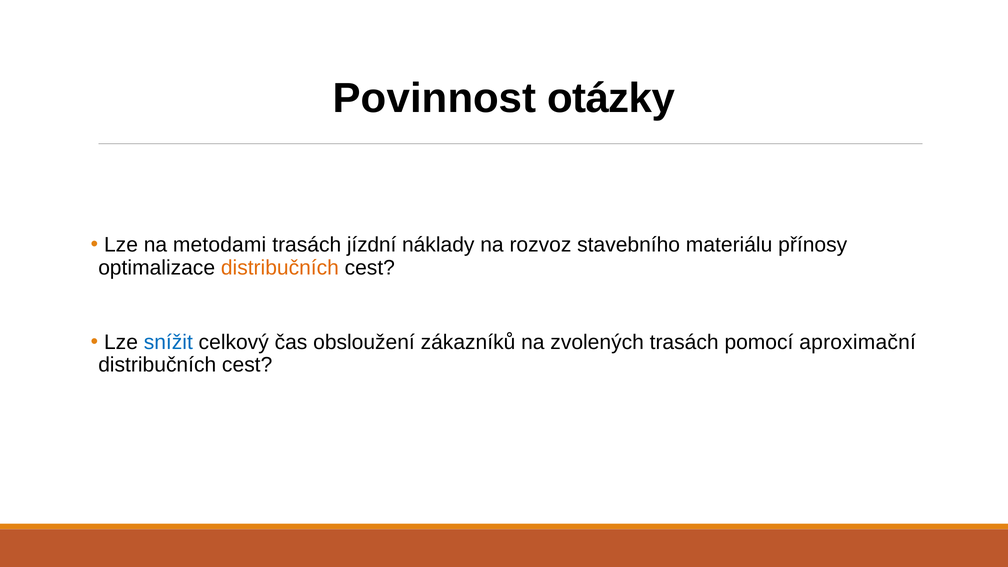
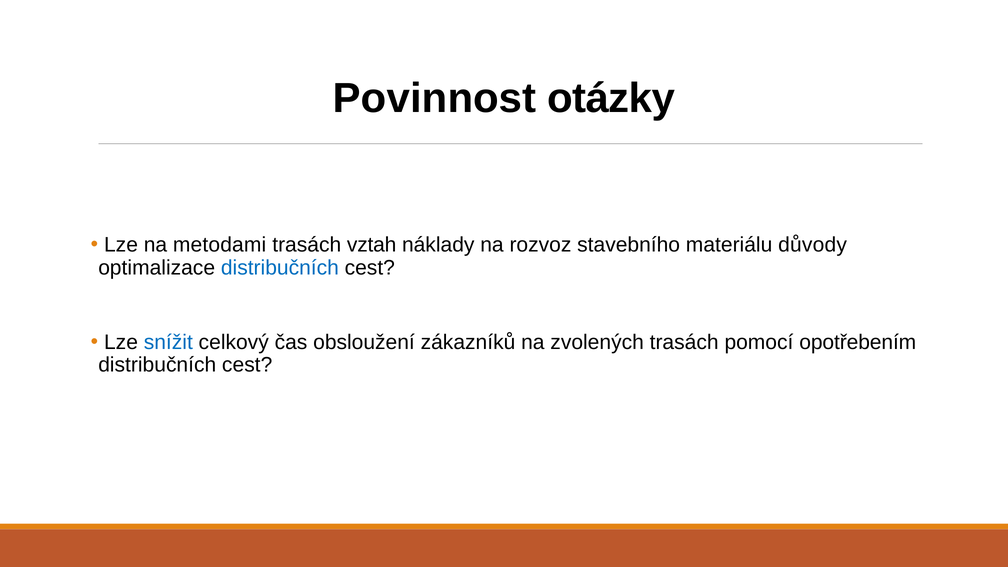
jízdní: jízdní -> vztah
přínosy: přínosy -> důvody
distribučních at (280, 268) colour: orange -> blue
aproximační: aproximační -> opotřebením
